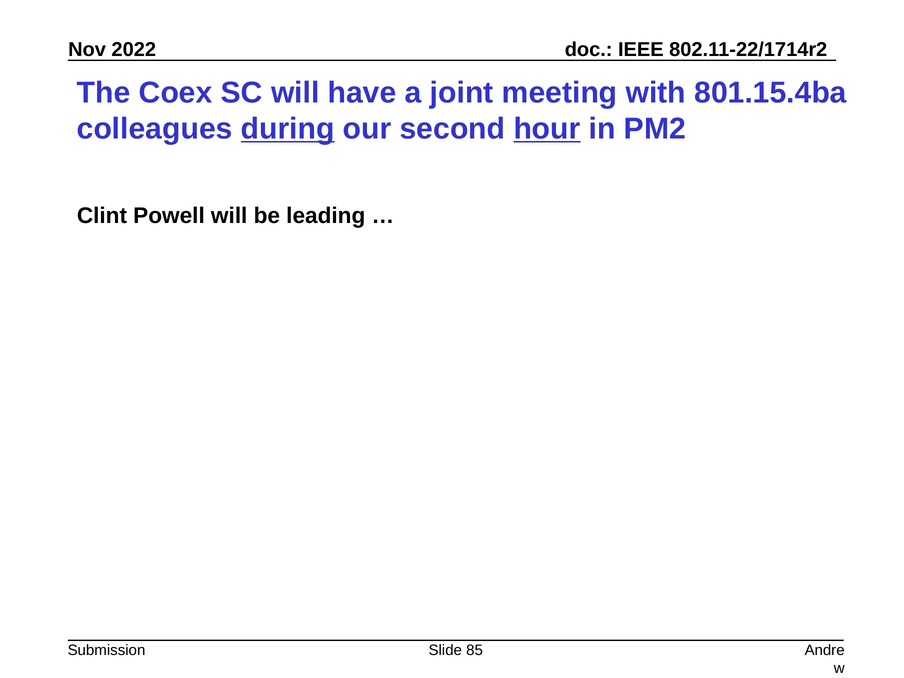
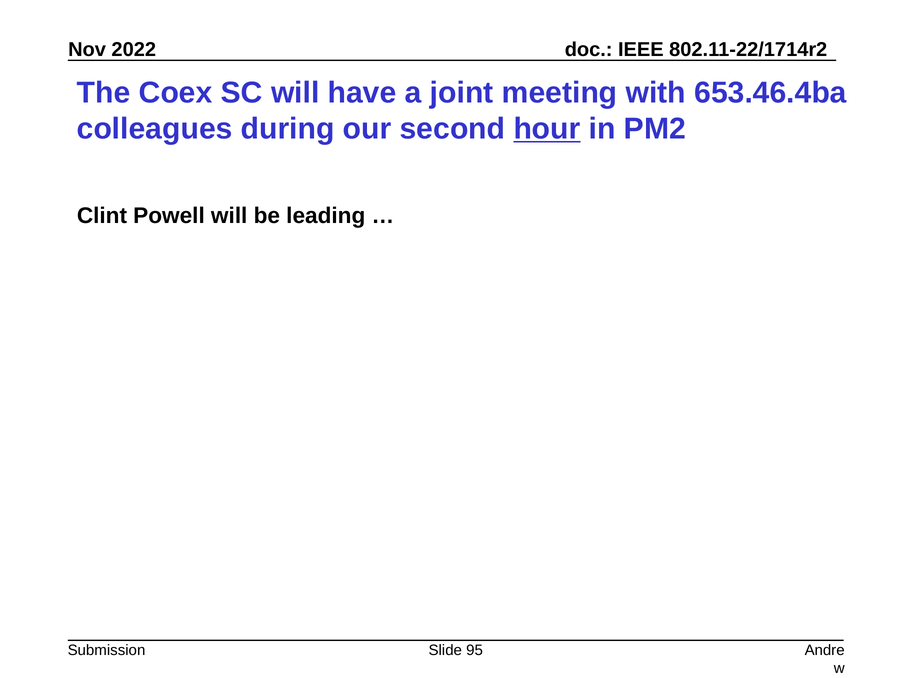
801.15.4ba: 801.15.4ba -> 653.46.4ba
during underline: present -> none
85: 85 -> 95
